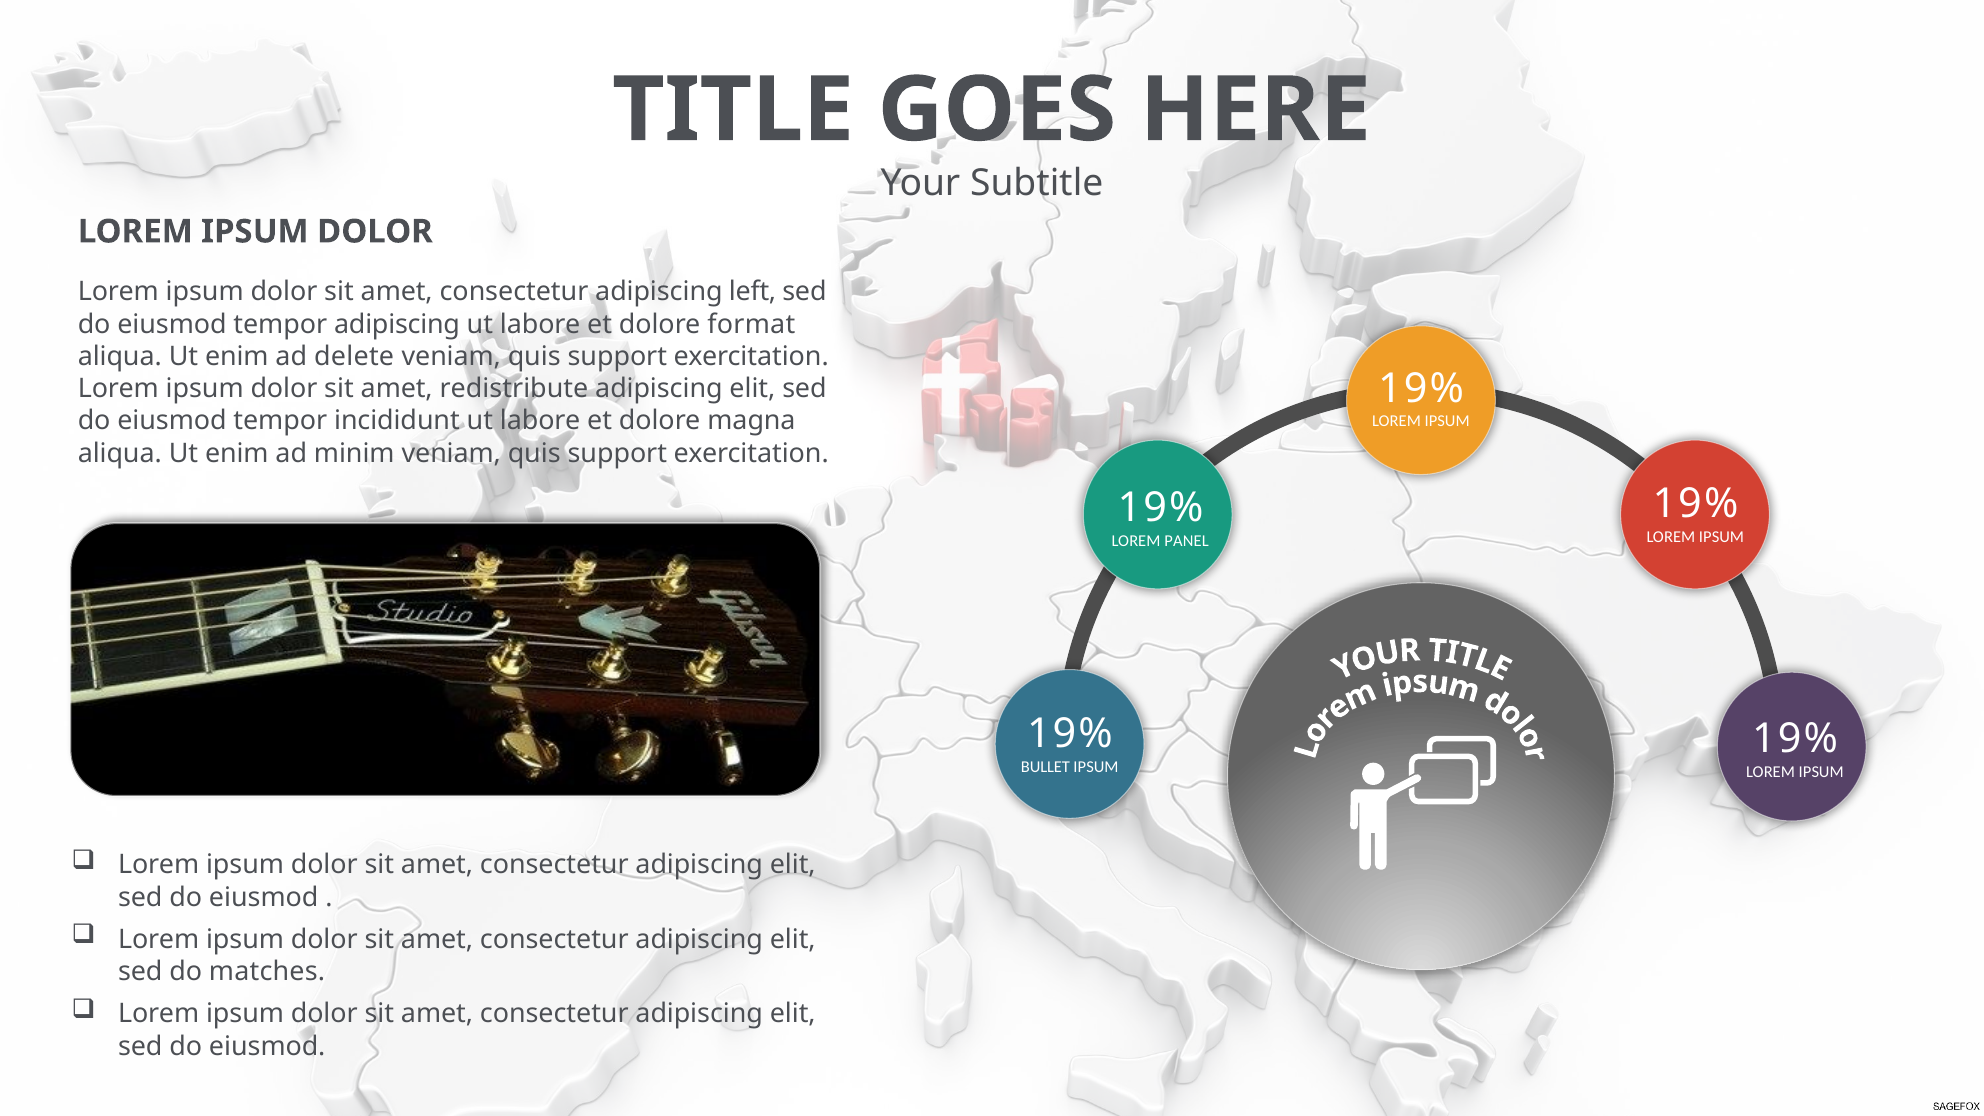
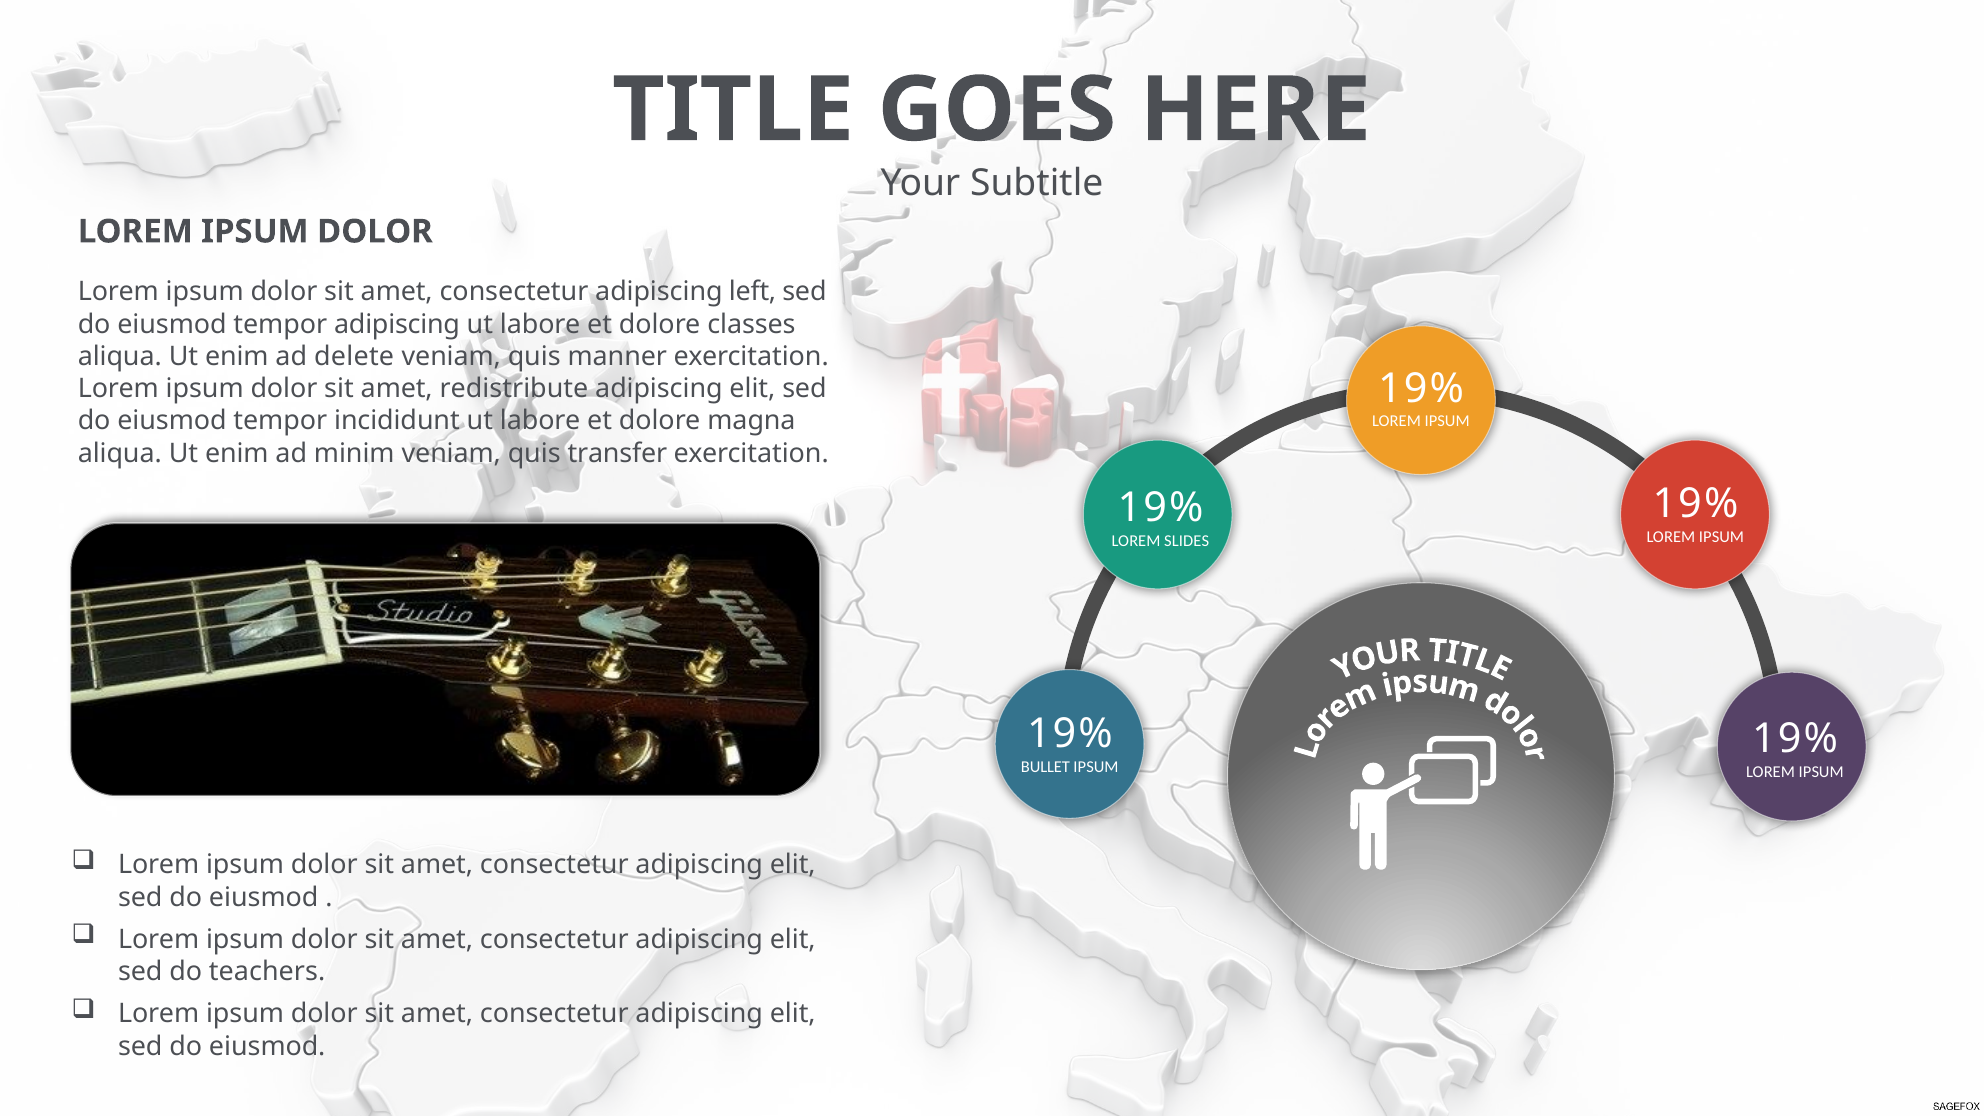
format: format -> classes
support at (617, 357): support -> manner
minim veniam quis support: support -> transfer
PANEL: PANEL -> SLIDES
matches: matches -> teachers
